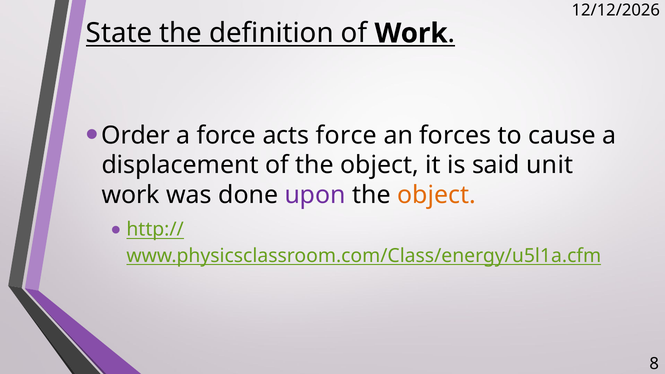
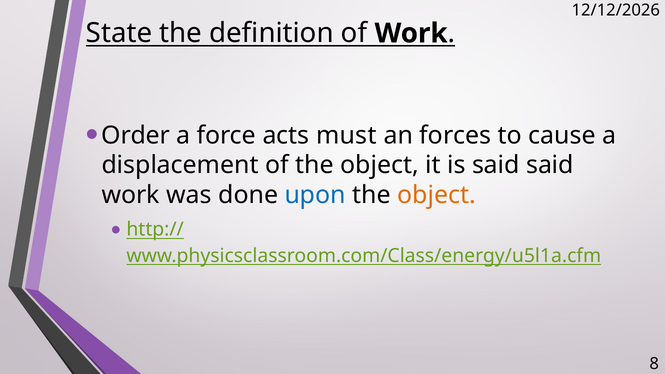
acts force: force -> must
said unit: unit -> said
upon colour: purple -> blue
